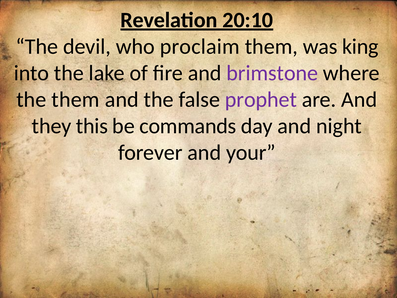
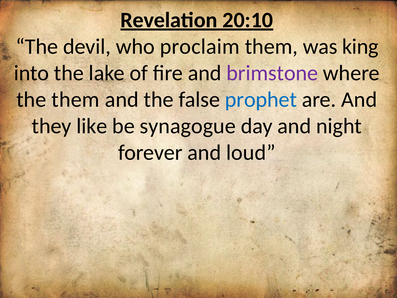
prophet colour: purple -> blue
this: this -> like
commands: commands -> synagogue
your: your -> loud
